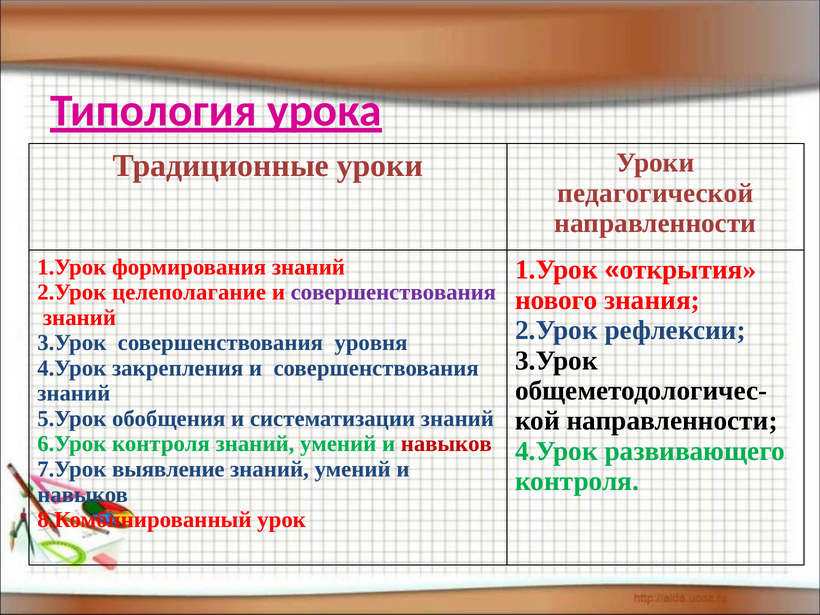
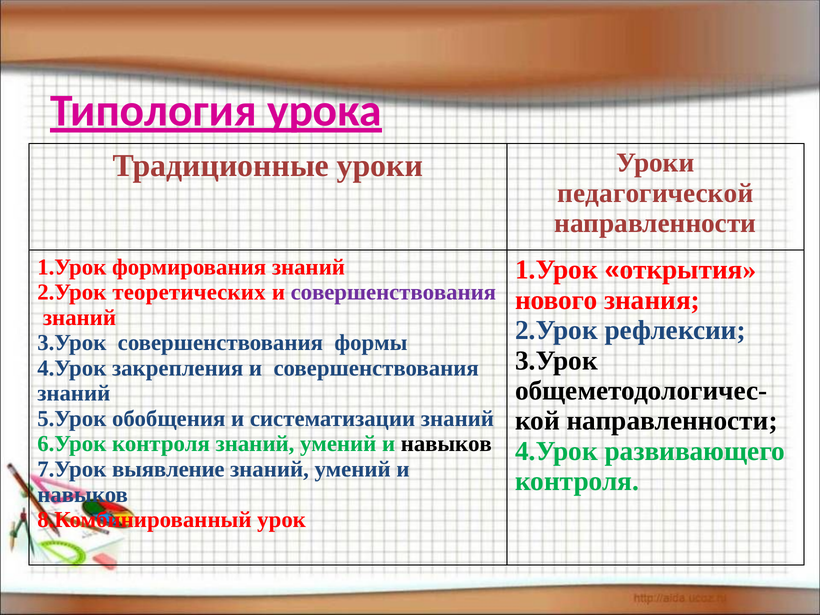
целеполагание: целеполагание -> теоретических
уровня: уровня -> формы
навыков at (446, 444) colour: red -> black
